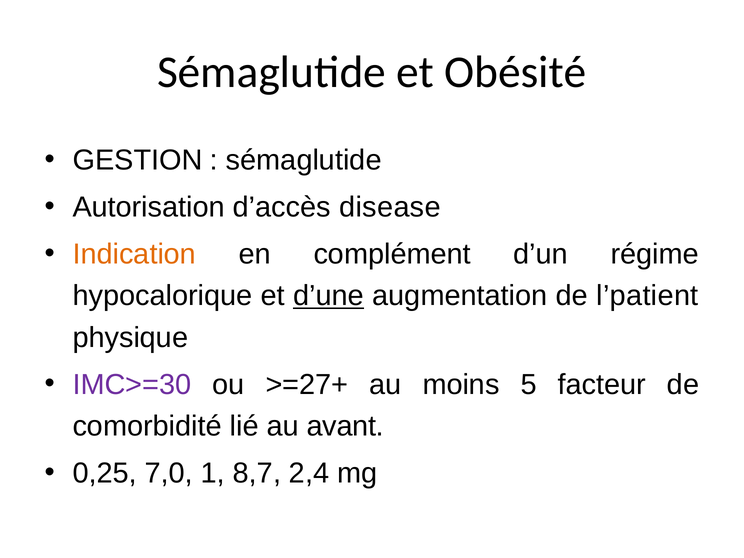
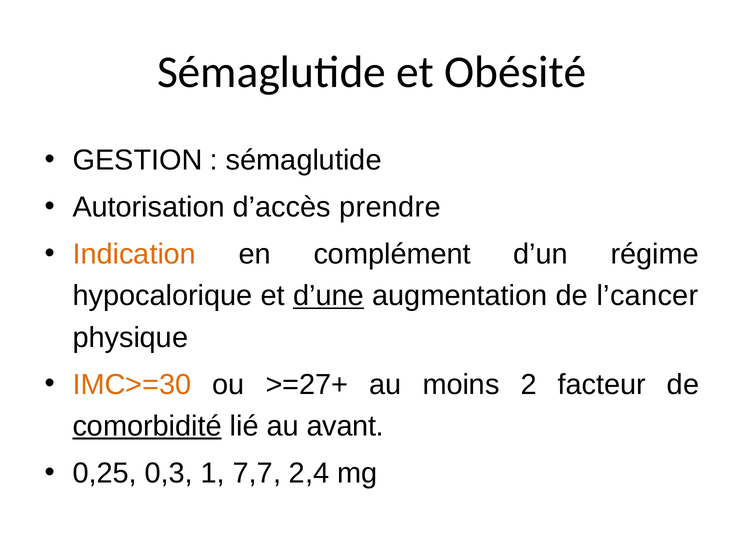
disease: disease -> prendre
l’patient: l’patient -> l’cancer
IMC>=30 colour: purple -> orange
5: 5 -> 2
comorbidité underline: none -> present
7,0: 7,0 -> 0,3
8,7: 8,7 -> 7,7
